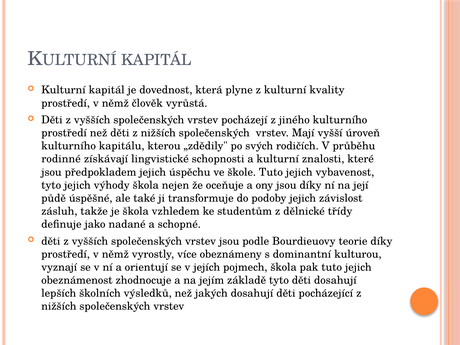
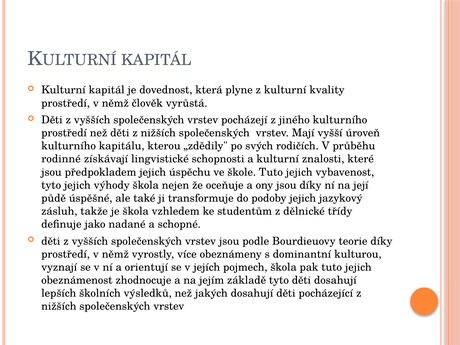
závislost: závislost -> jazykový
